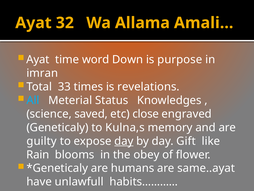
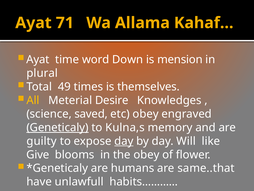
32: 32 -> 71
Amali…: Amali… -> Kahaf…
purpose: purpose -> mension
imran: imran -> plural
33: 33 -> 49
revelations: revelations -> themselves
All colour: light blue -> yellow
Status: Status -> Desire
etc close: close -> obey
Geneticaly underline: none -> present
Gift: Gift -> Will
Rain: Rain -> Give
same..ayat: same..ayat -> same..that
